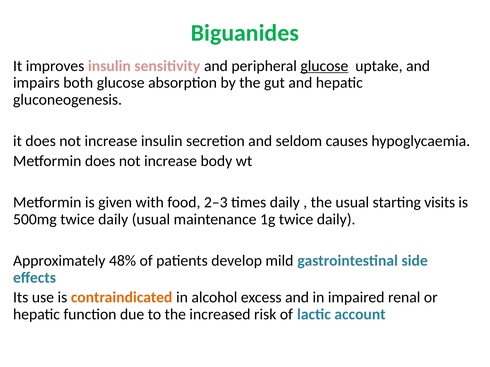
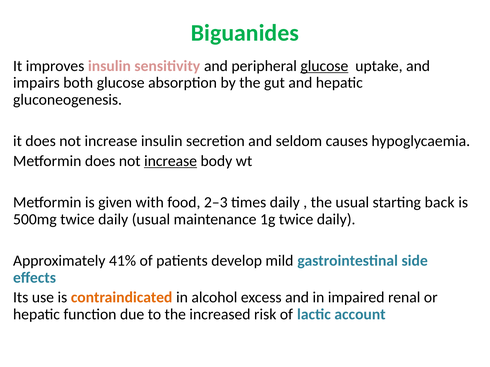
increase at (171, 161) underline: none -> present
visits: visits -> back
48%: 48% -> 41%
